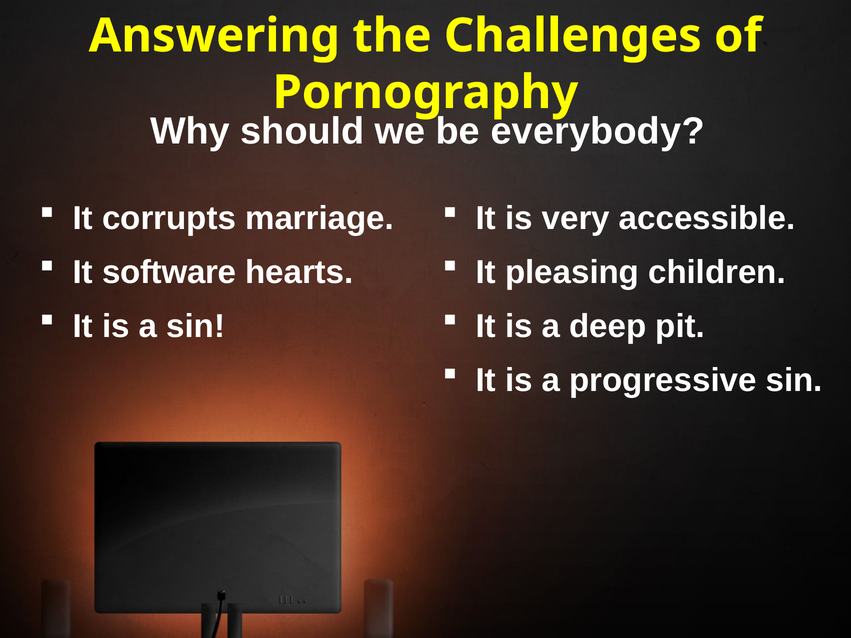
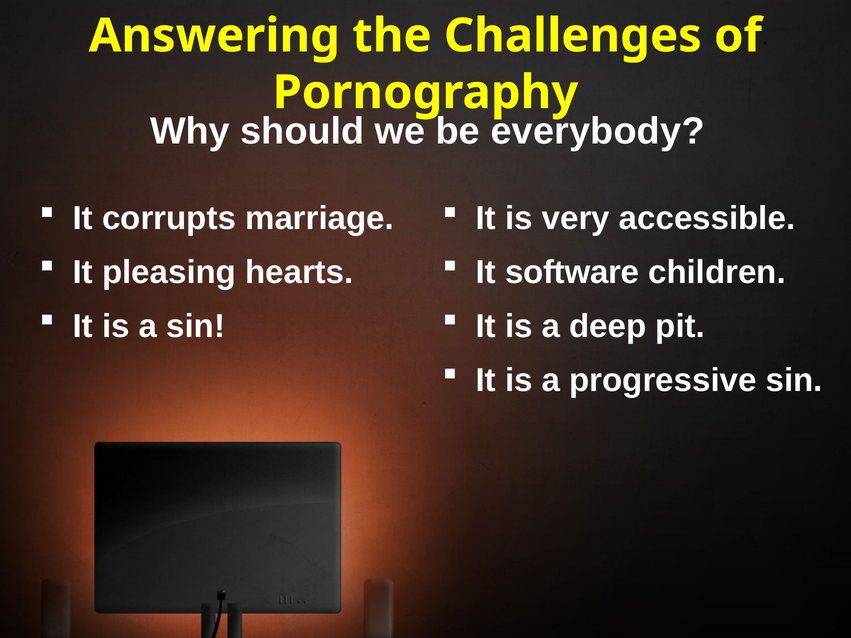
software: software -> pleasing
pleasing: pleasing -> software
